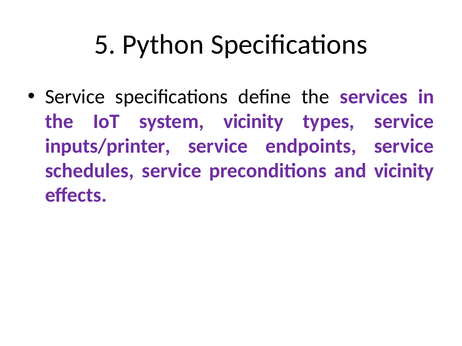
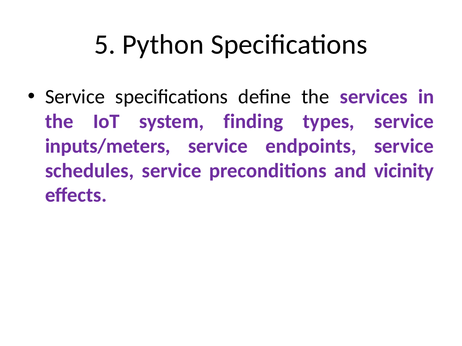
system vicinity: vicinity -> finding
inputs/printer: inputs/printer -> inputs/meters
